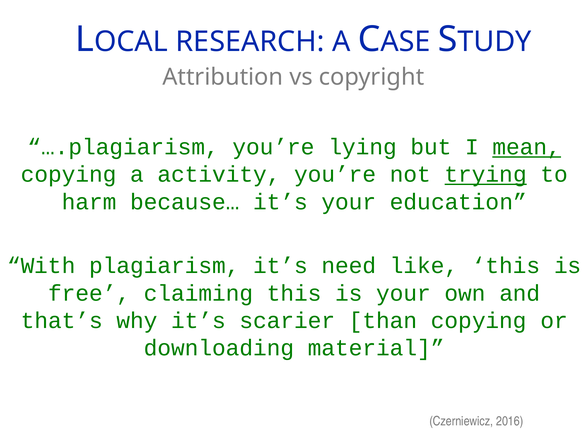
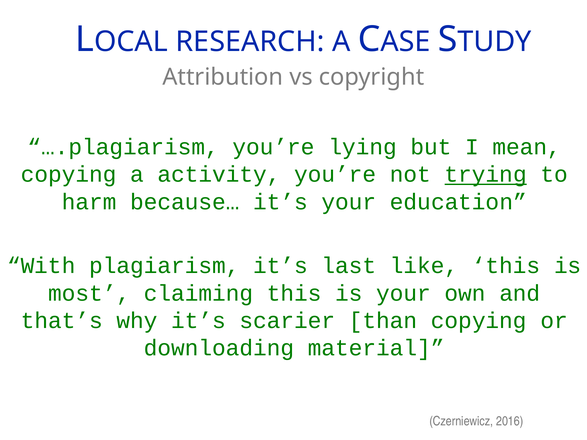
mean underline: present -> none
need: need -> last
free: free -> most
